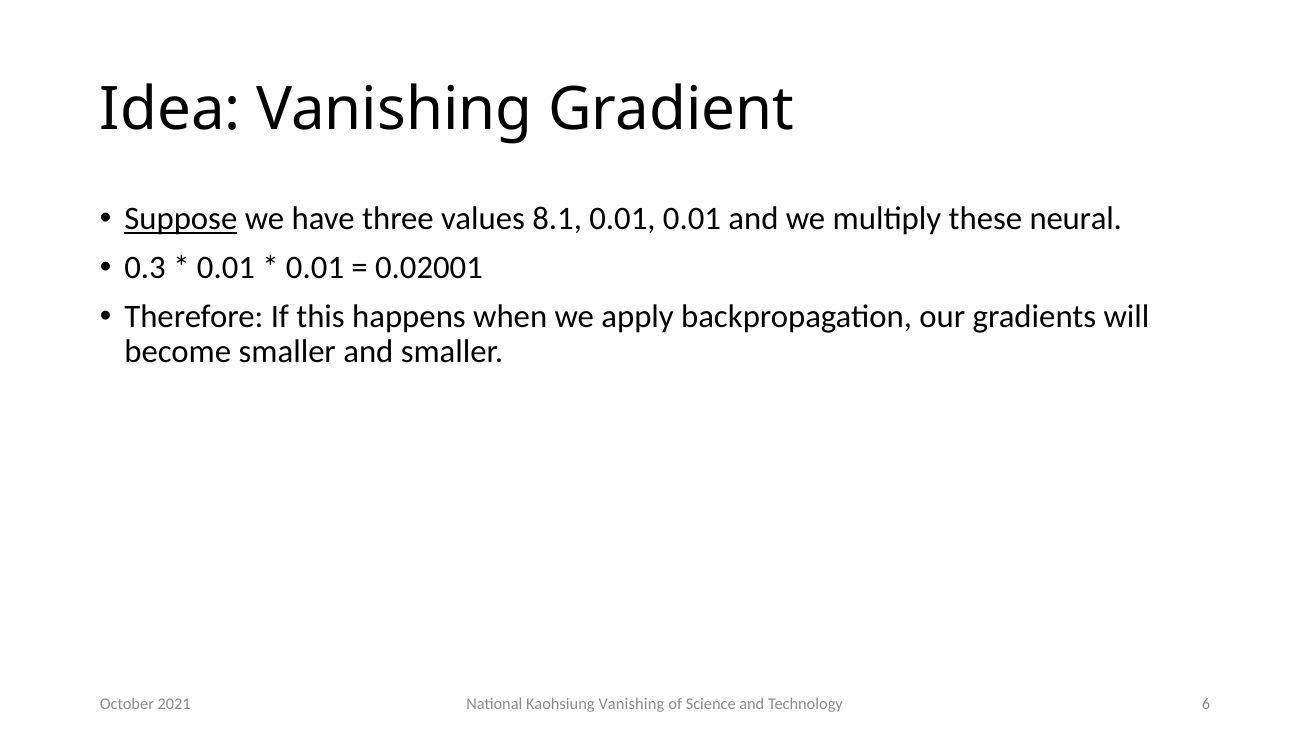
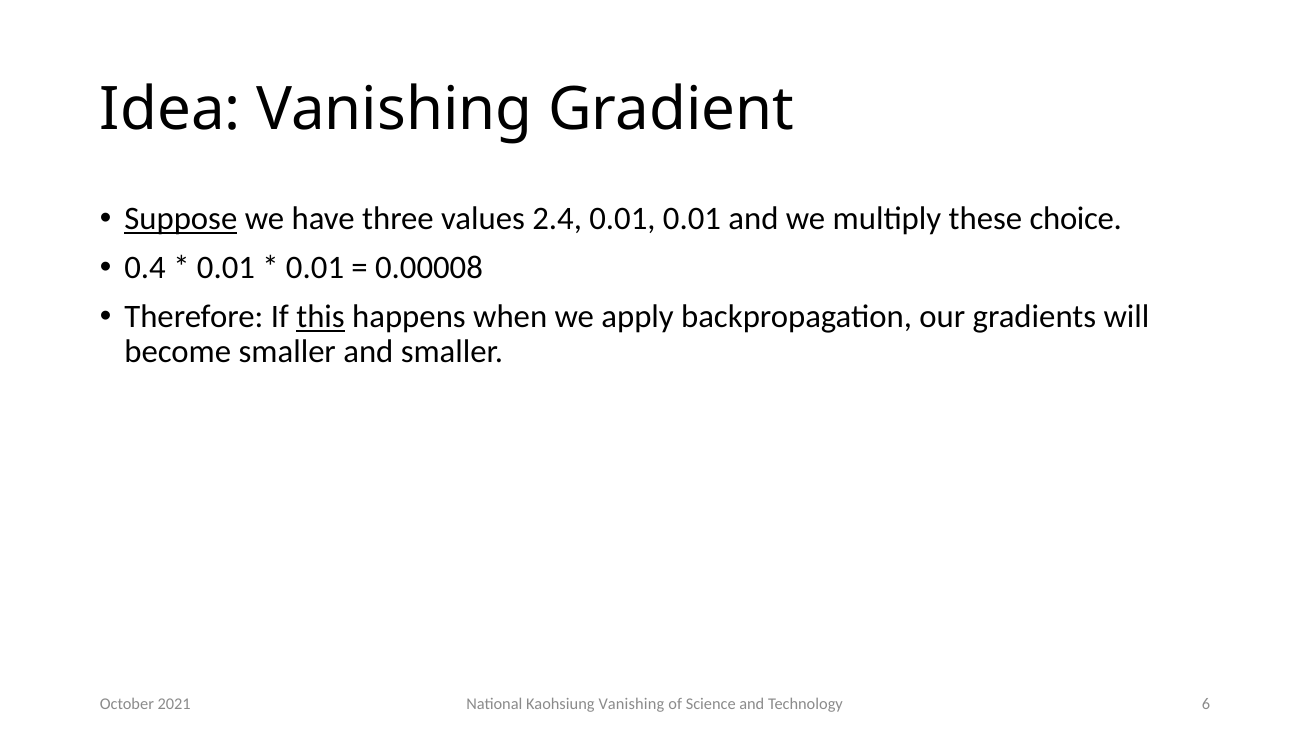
8.1: 8.1 -> 2.4
neural: neural -> choice
0.3: 0.3 -> 0.4
0.02001: 0.02001 -> 0.00008
this underline: none -> present
